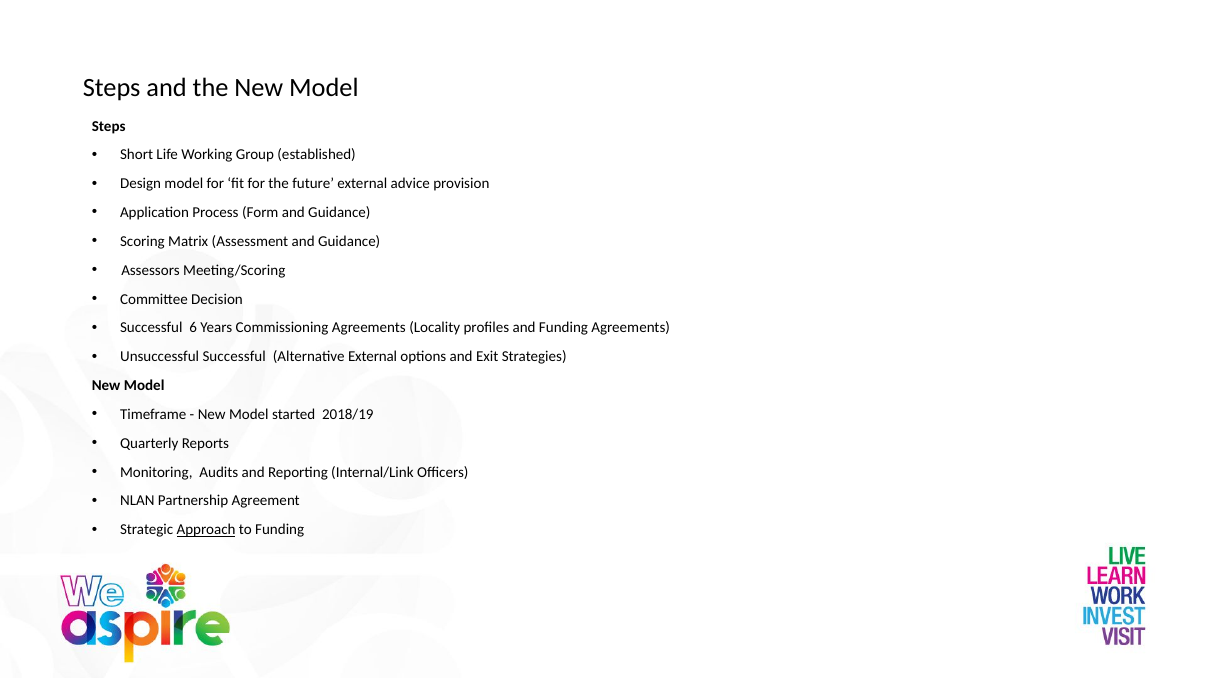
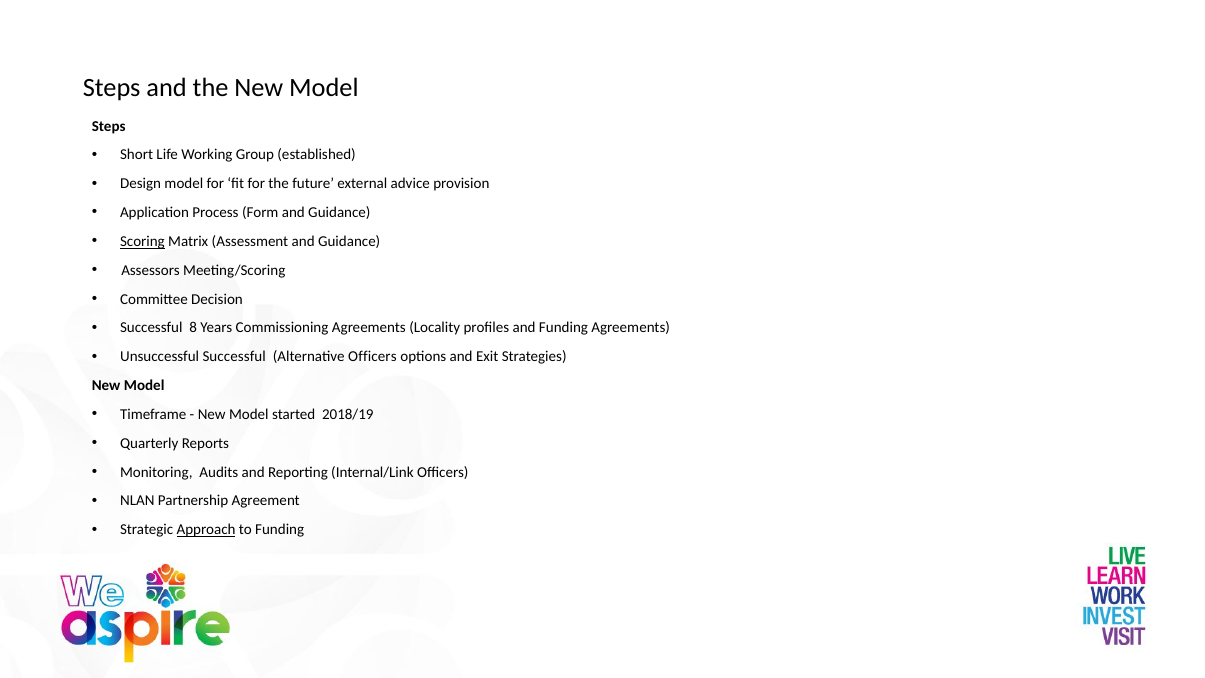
Scoring underline: none -> present
6: 6 -> 8
Alternative External: External -> Officers
